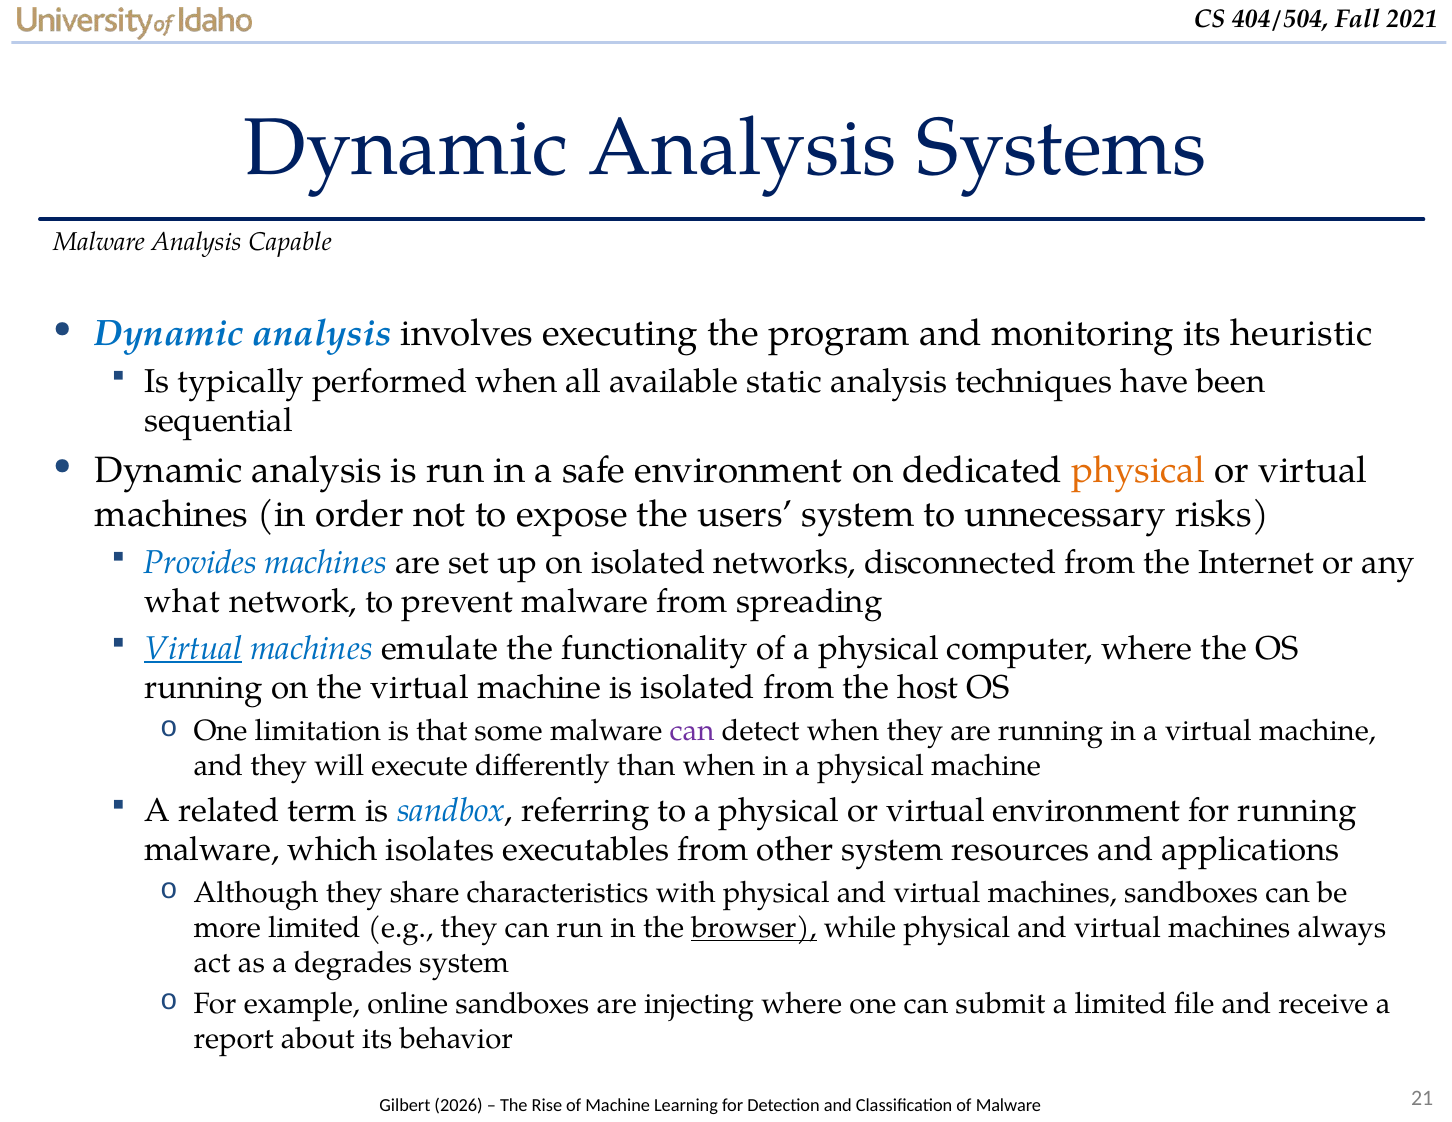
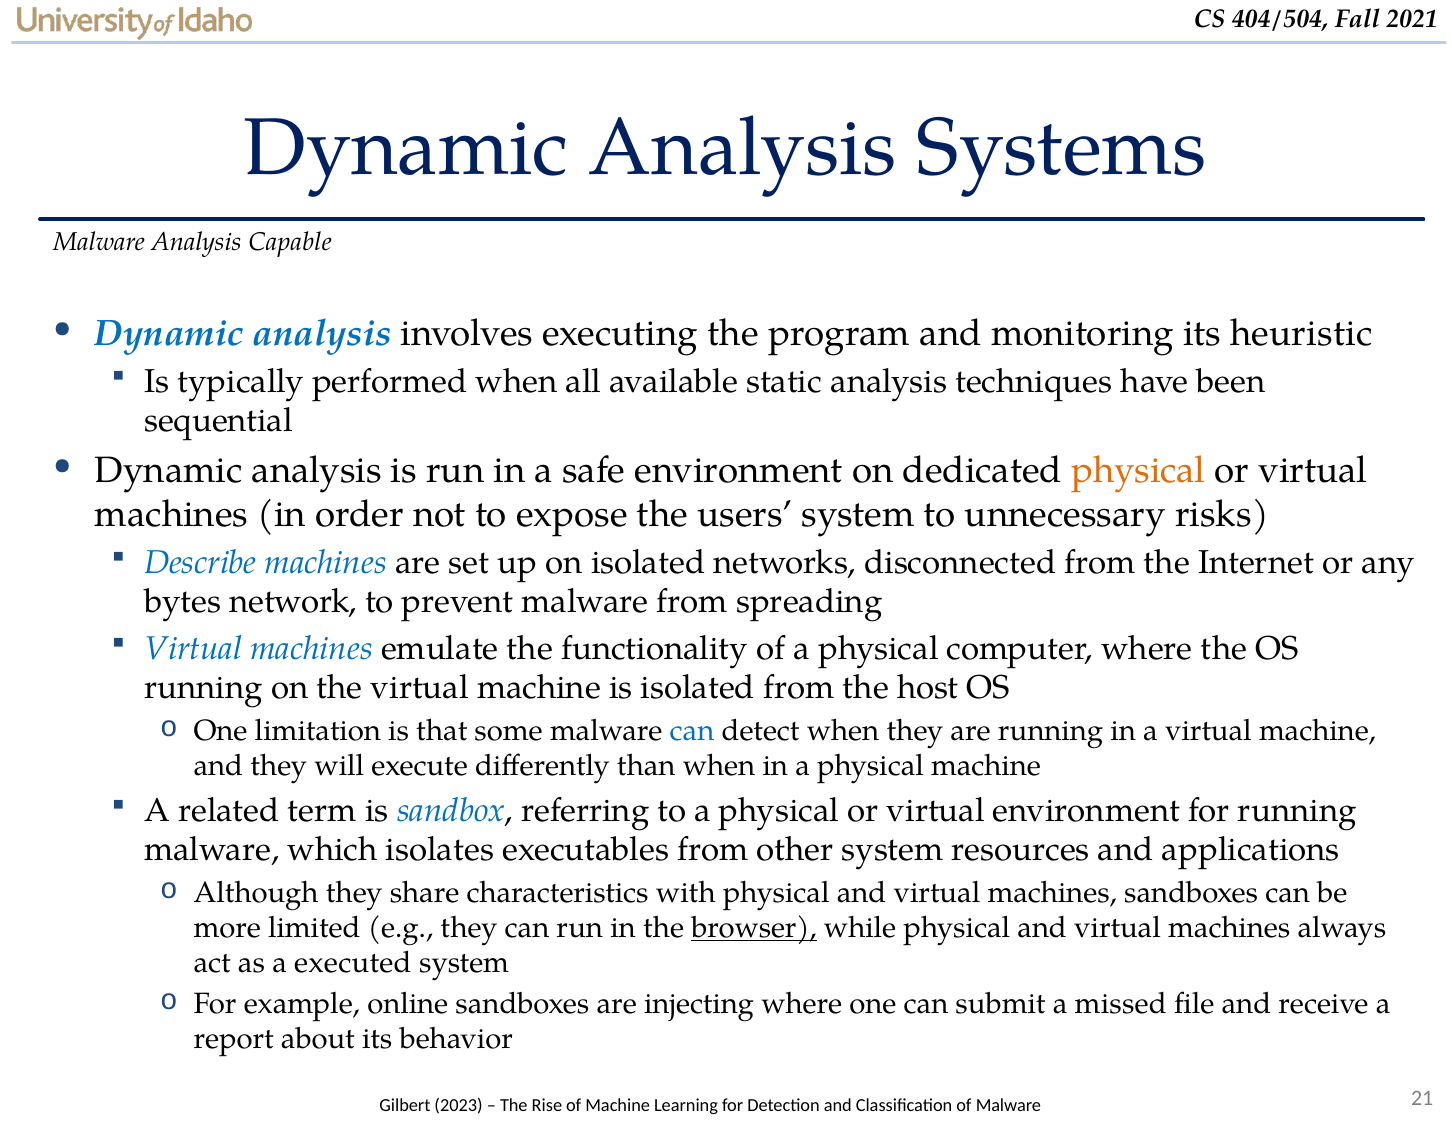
Provides: Provides -> Describe
what: what -> bytes
Virtual at (193, 648) underline: present -> none
can at (692, 731) colour: purple -> blue
degrades: degrades -> executed
a limited: limited -> missed
2026: 2026 -> 2023
